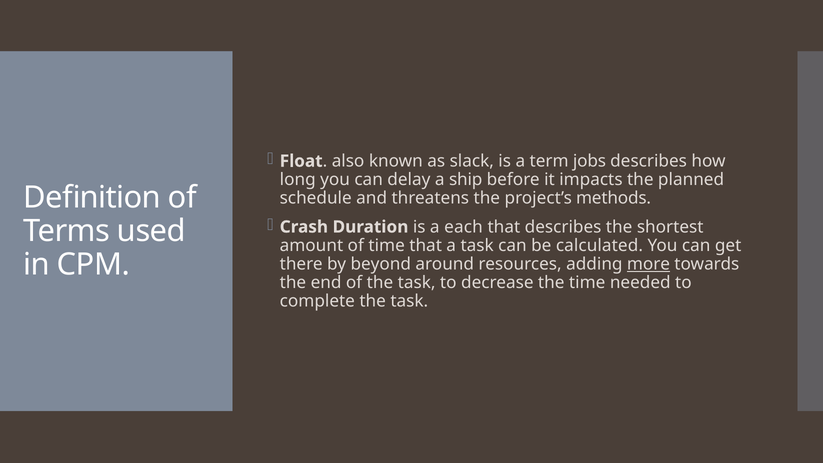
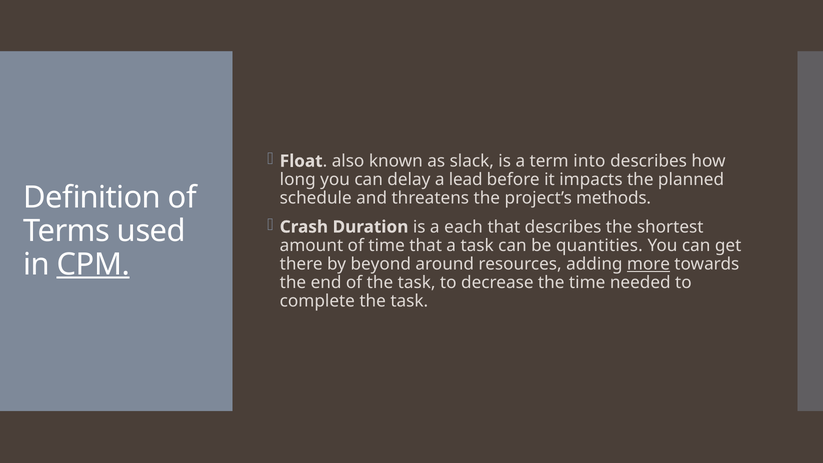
jobs: jobs -> into
ship: ship -> lead
calculated: calculated -> quantities
CPM underline: none -> present
